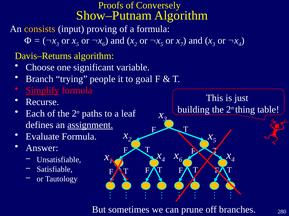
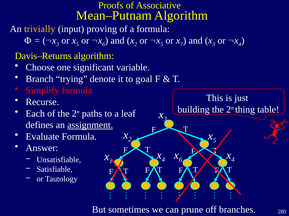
Conversely: Conversely -> Associative
Show–Putnam: Show–Putnam -> Mean–Putnam
consists: consists -> trivially
people: people -> denote
Simplify underline: present -> none
